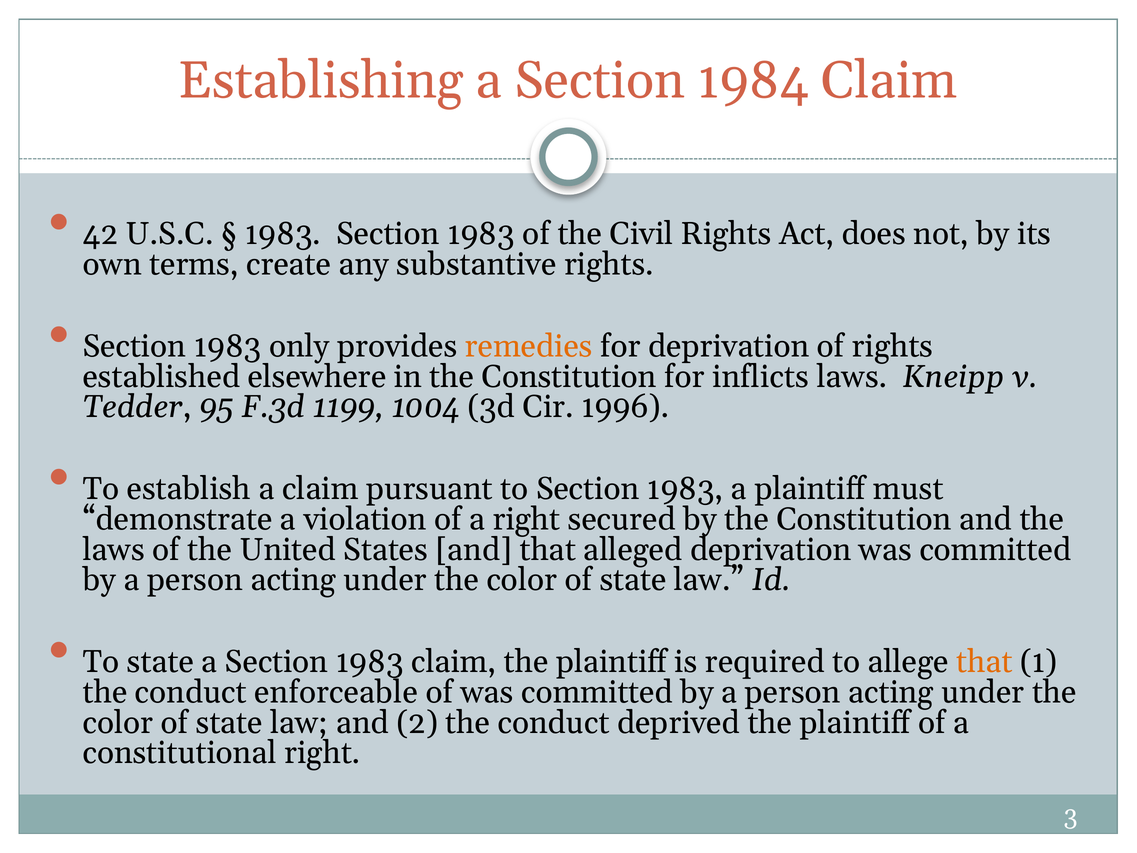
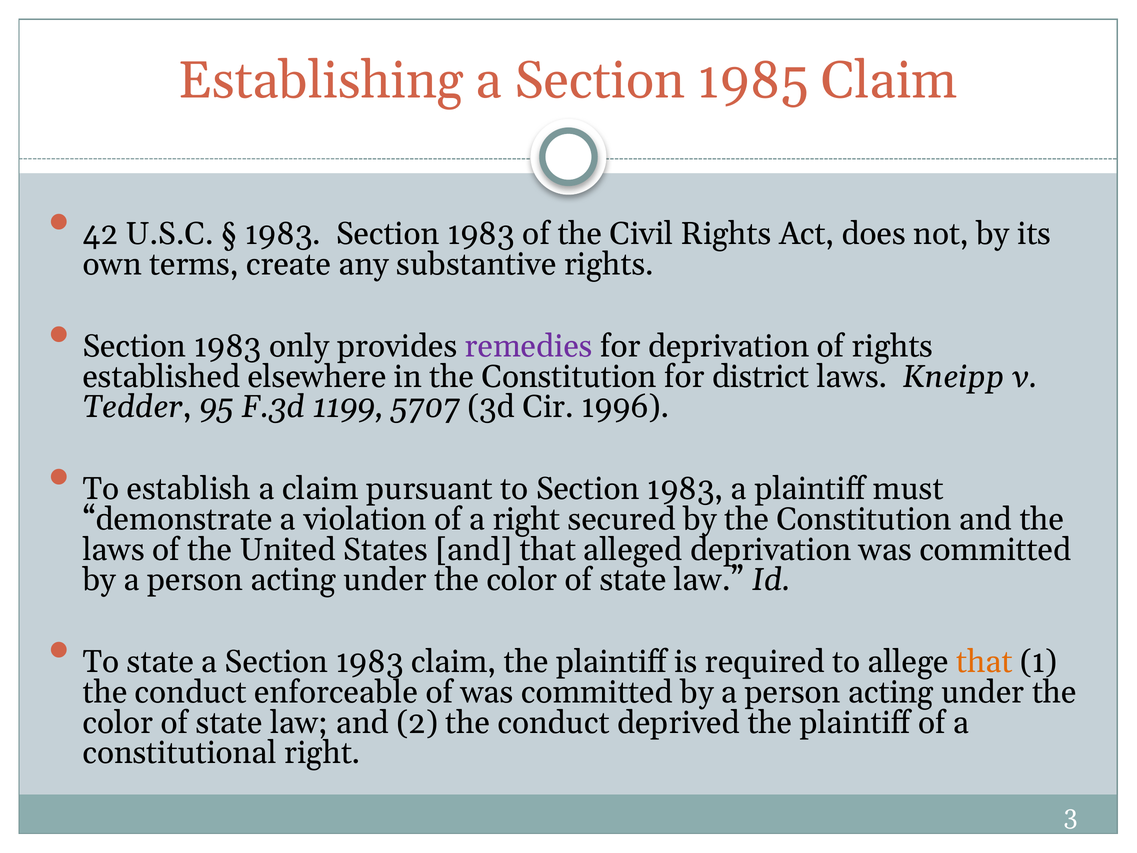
1984: 1984 -> 1985
remedies colour: orange -> purple
inflicts: inflicts -> district
1004: 1004 -> 5707
